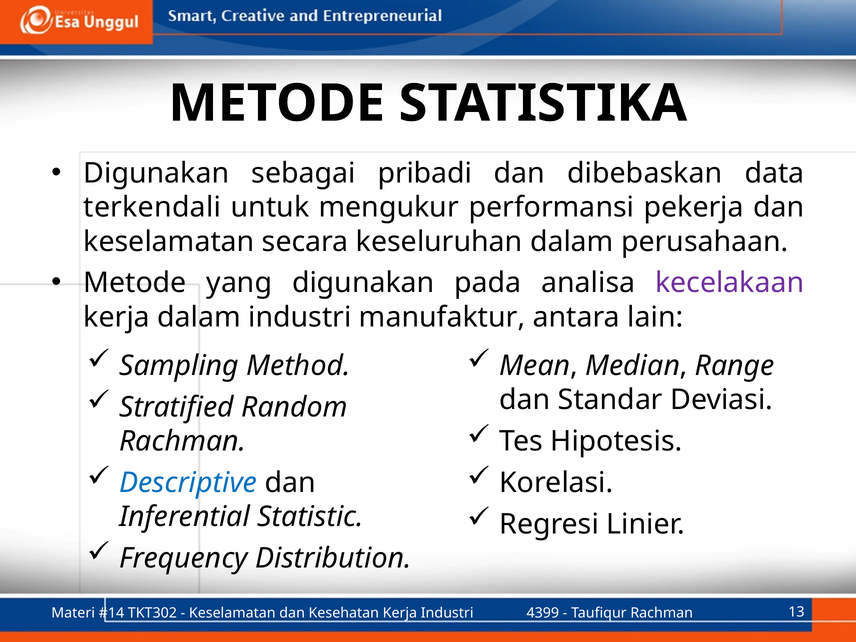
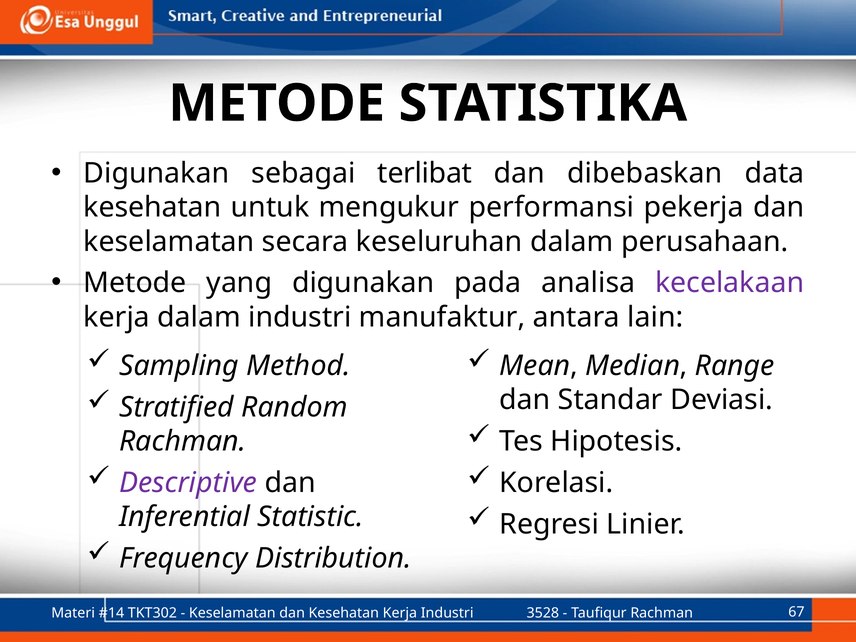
pribadi: pribadi -> terlibat
terkendali at (152, 207): terkendali -> kesehatan
Descriptive colour: blue -> purple
4399: 4399 -> 3528
13: 13 -> 67
